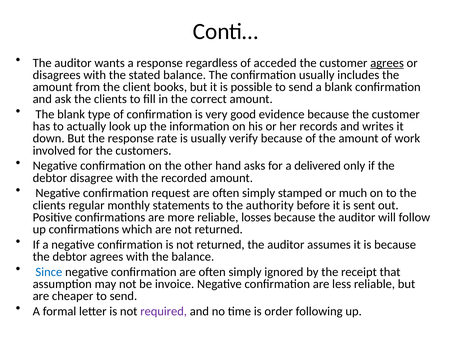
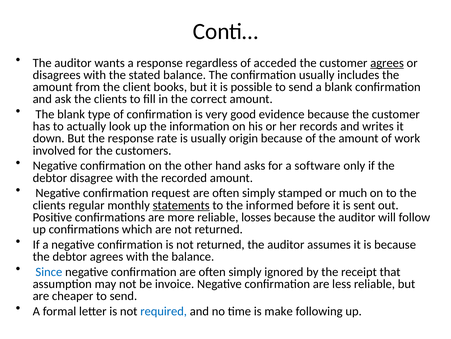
verify: verify -> origin
delivered: delivered -> software
statements underline: none -> present
authority: authority -> informed
required colour: purple -> blue
order: order -> make
